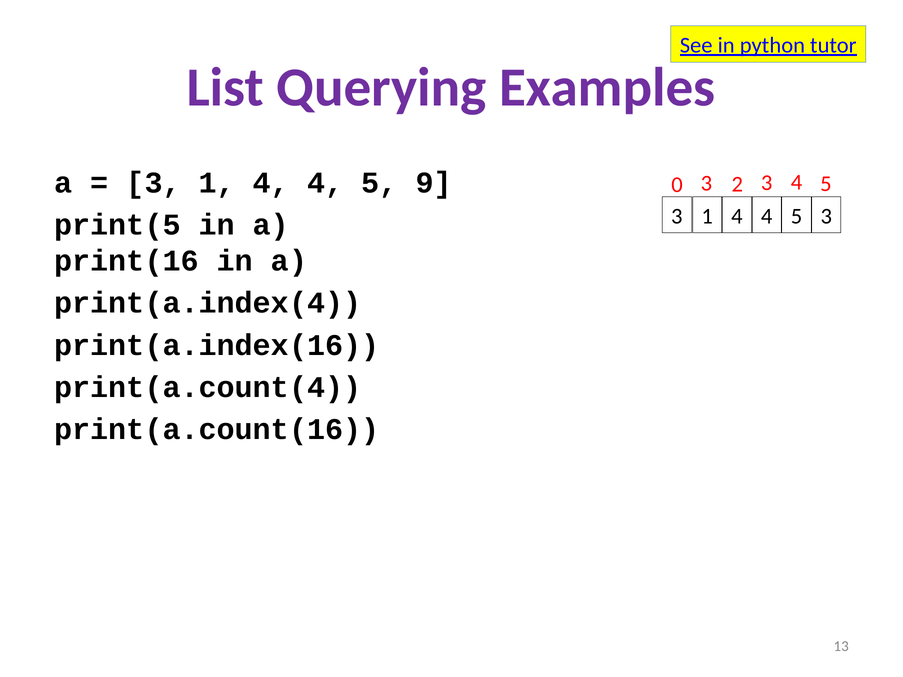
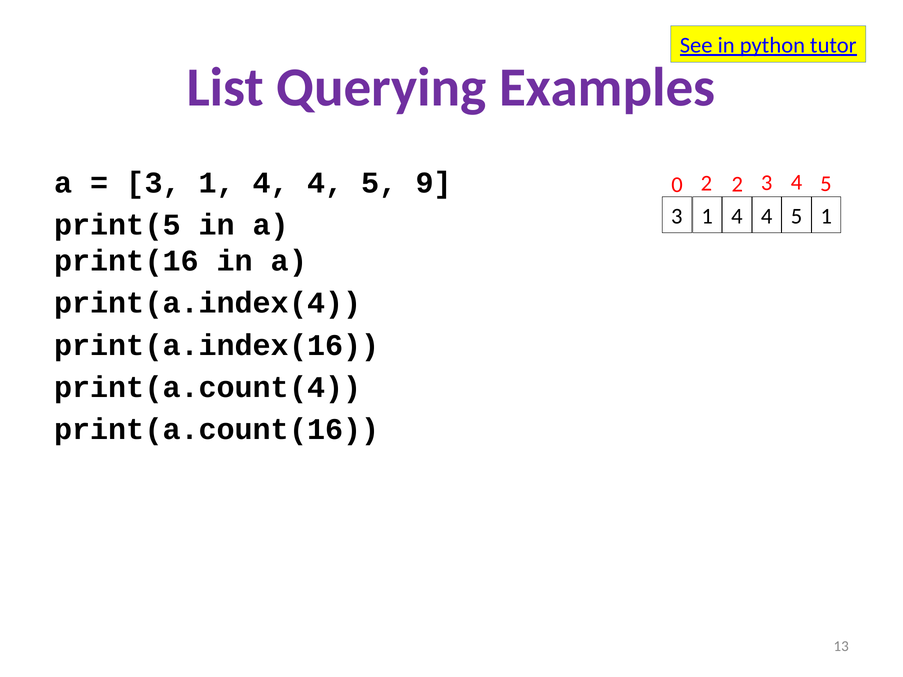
0 3: 3 -> 2
5 3: 3 -> 1
